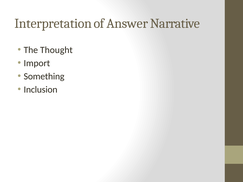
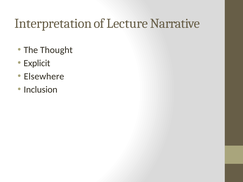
Answer: Answer -> Lecture
Import: Import -> Explicit
Something: Something -> Elsewhere
